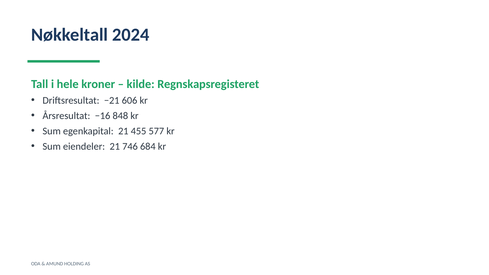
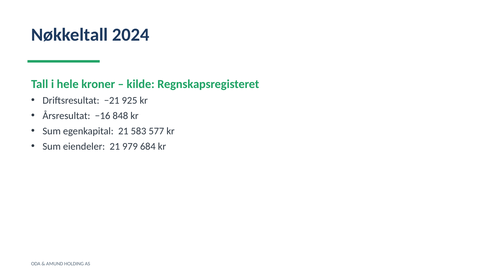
606: 606 -> 925
455: 455 -> 583
746: 746 -> 979
